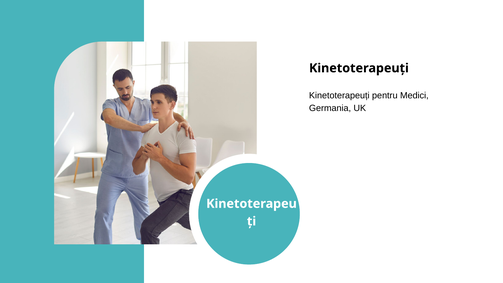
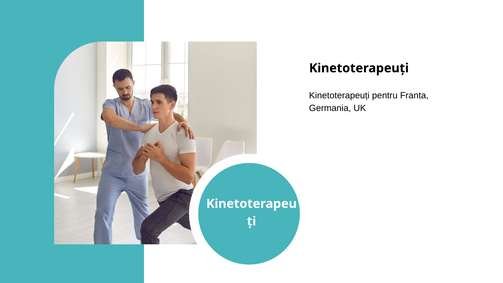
Medici: Medici -> Franta
